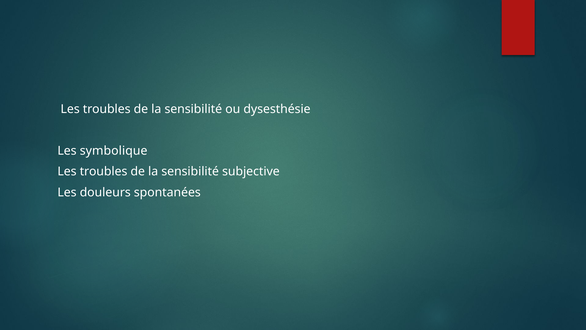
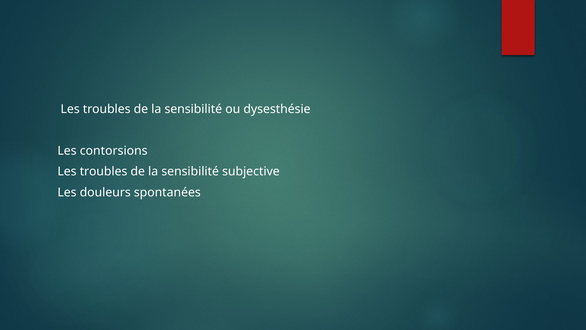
symbolique: symbolique -> contorsions
